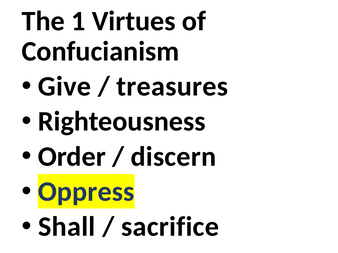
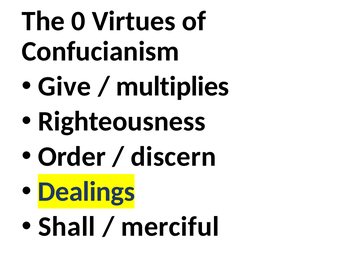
1: 1 -> 0
treasures: treasures -> multiplies
Oppress: Oppress -> Dealings
sacrifice: sacrifice -> merciful
